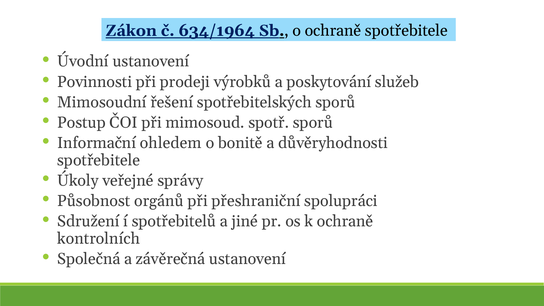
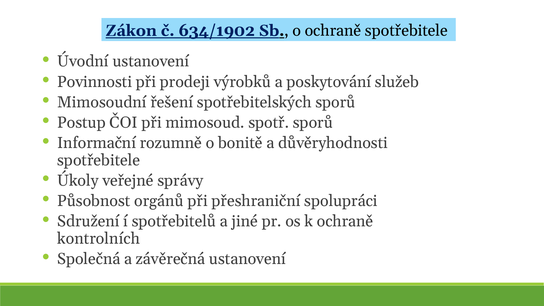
634/1964: 634/1964 -> 634/1902
ohledem: ohledem -> rozumně
